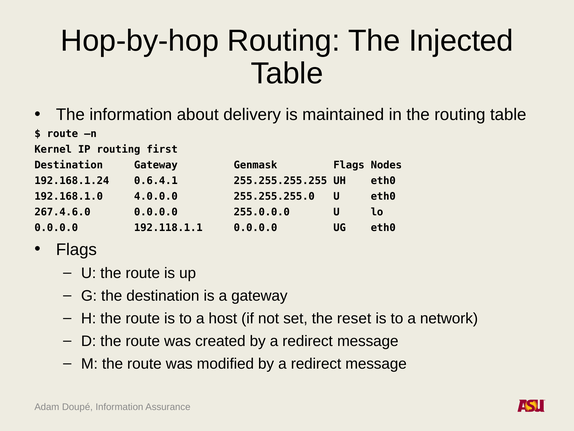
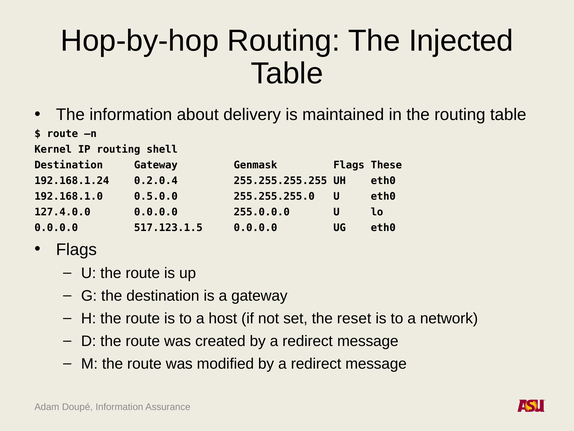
first: first -> shell
Nodes: Nodes -> These
0.6.4.1: 0.6.4.1 -> 0.2.0.4
4.0.0.0: 4.0.0.0 -> 0.5.0.0
267.4.6.0: 267.4.6.0 -> 127.4.0.0
192.118.1.1: 192.118.1.1 -> 517.123.1.5
